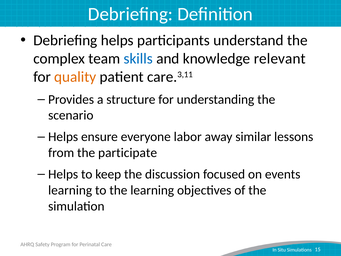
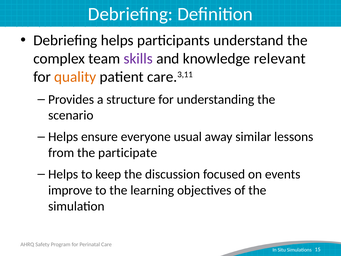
skills colour: blue -> purple
labor: labor -> usual
learning at (70, 190): learning -> improve
